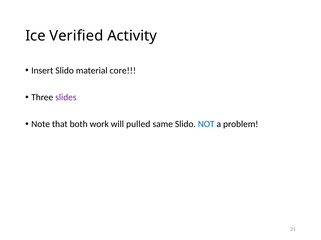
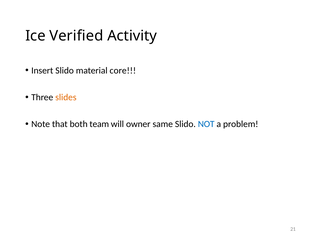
slides colour: purple -> orange
work: work -> team
pulled: pulled -> owner
